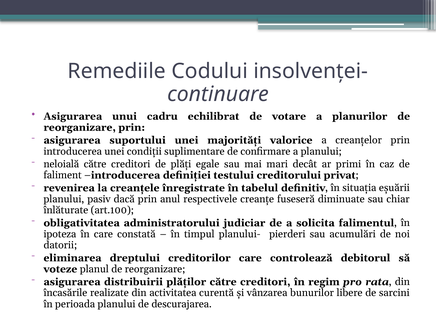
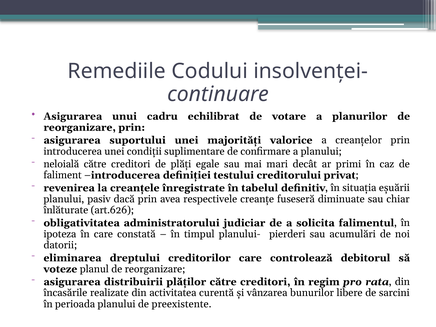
anul: anul -> avea
art.100: art.100 -> art.626
descurajarea: descurajarea -> preexistente
